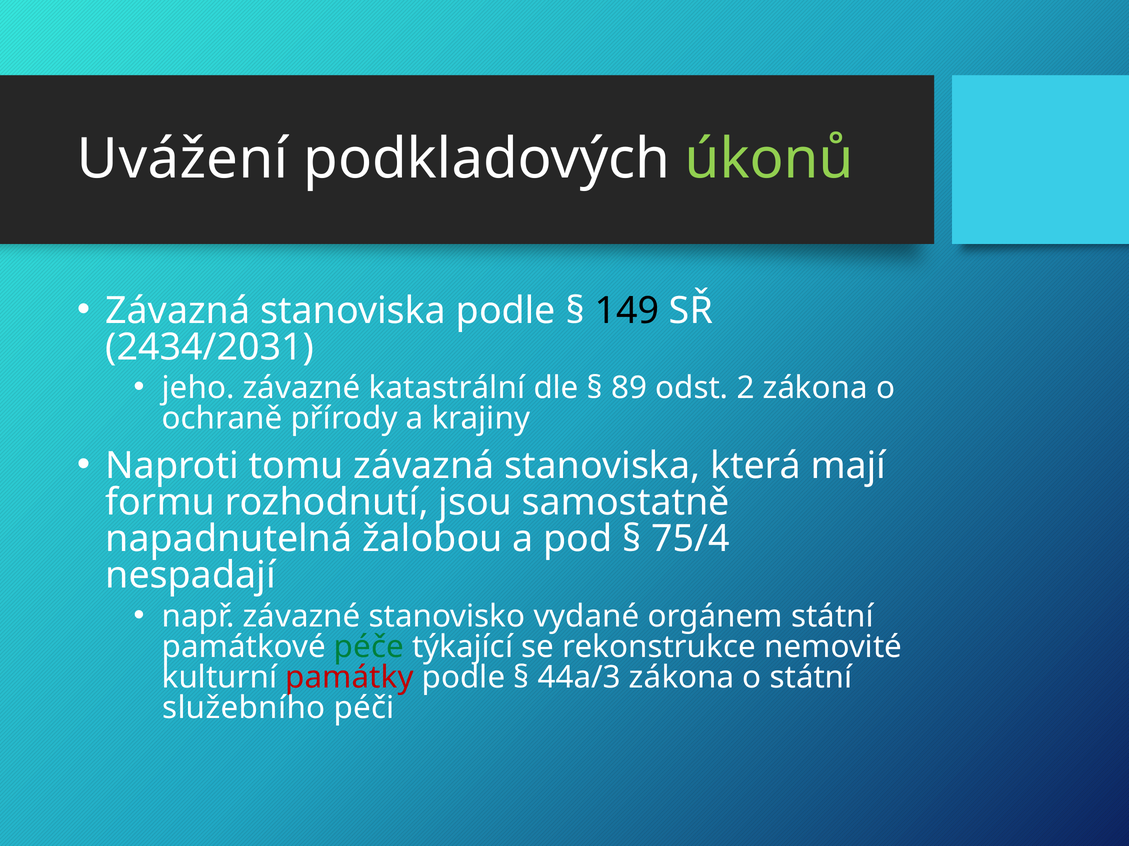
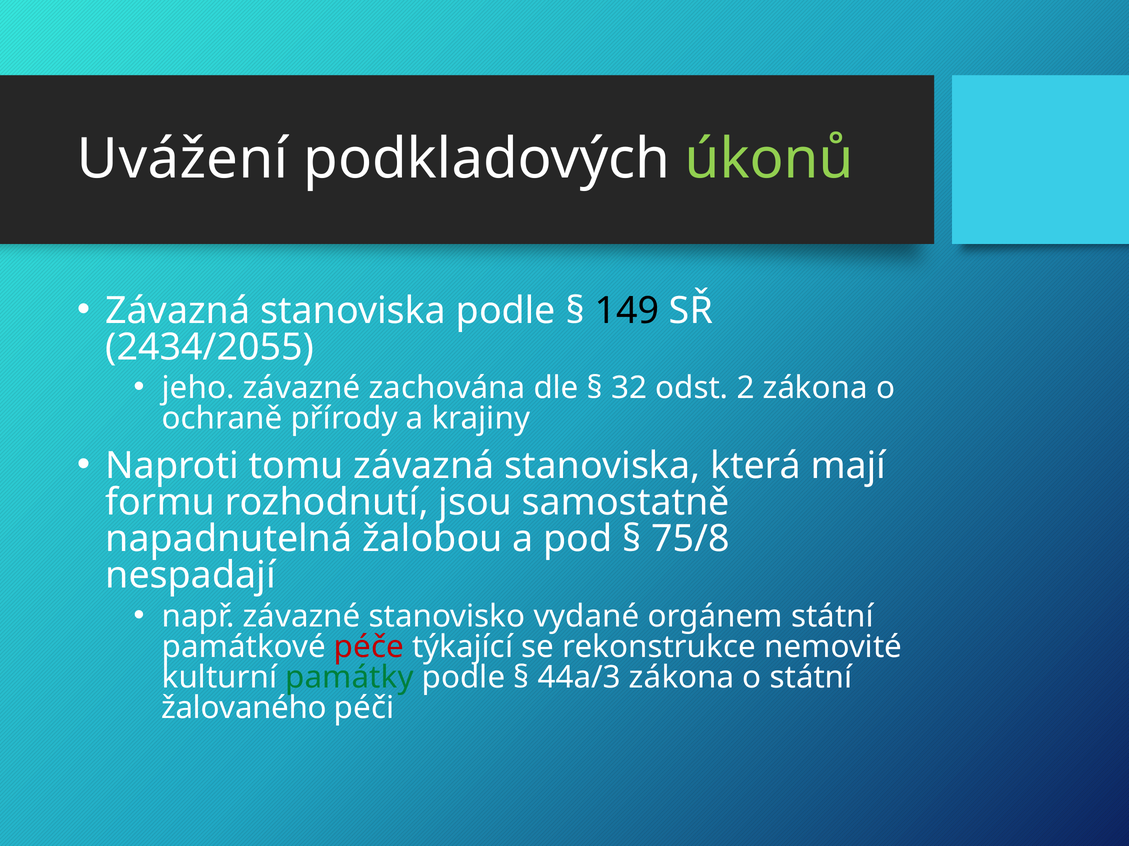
2434/2031: 2434/2031 -> 2434/2055
katastrální: katastrální -> zachována
89: 89 -> 32
75/4: 75/4 -> 75/8
péče colour: green -> red
památky colour: red -> green
služebního: služebního -> žalovaného
